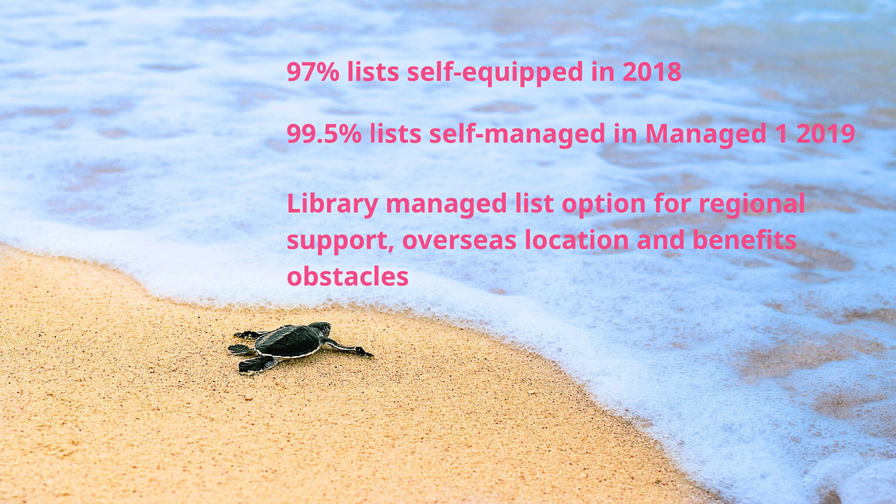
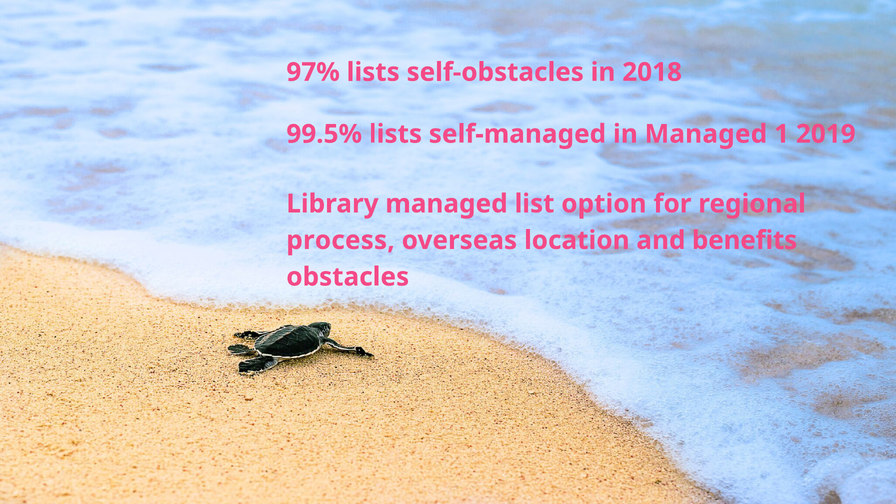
self-equipped: self-equipped -> self-obstacles
support: support -> process
